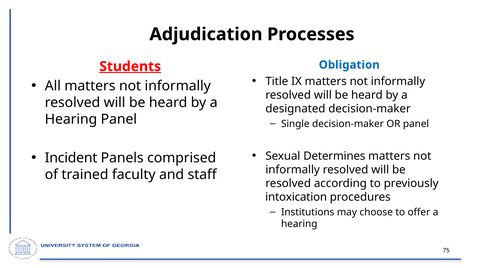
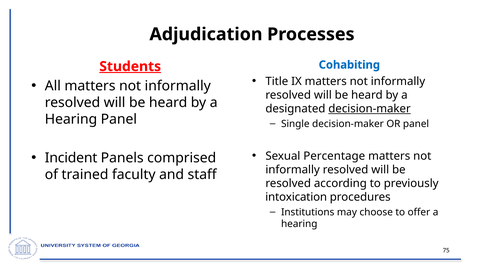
Obligation: Obligation -> Cohabiting
decision-maker at (370, 109) underline: none -> present
Determines: Determines -> Percentage
